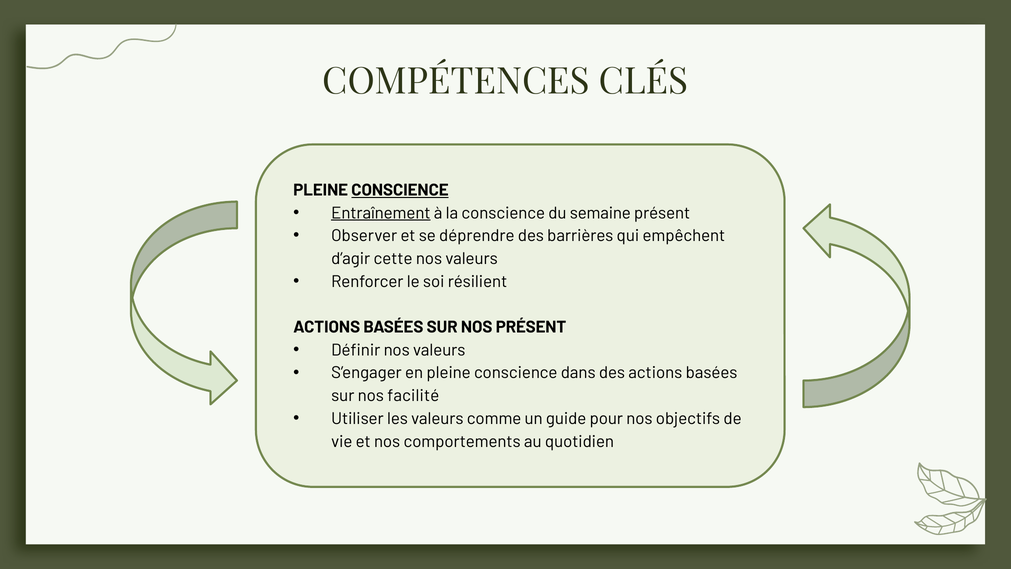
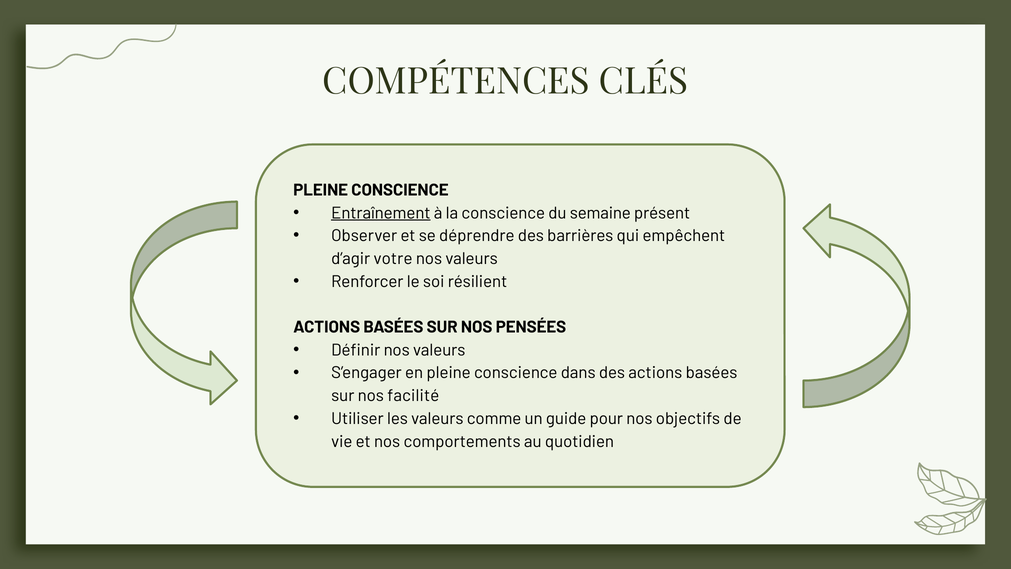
CONSCIENCE at (400, 190) underline: present -> none
cette: cette -> votre
NOS PRÉSENT: PRÉSENT -> PENSÉES
